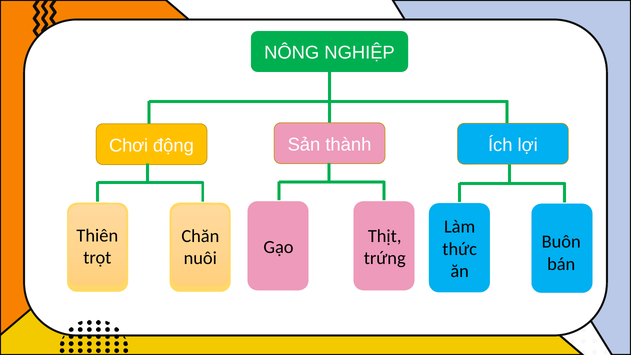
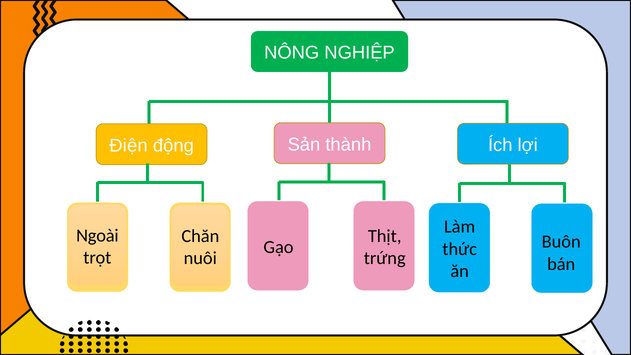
Chơi: Chơi -> Điện
Thiên: Thiên -> Ngoài
